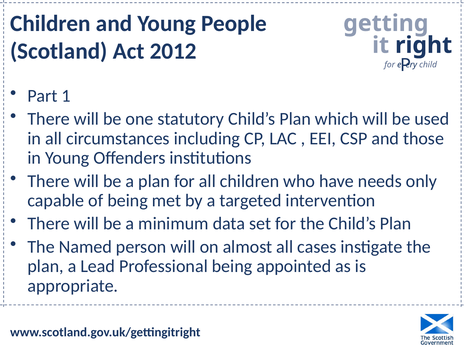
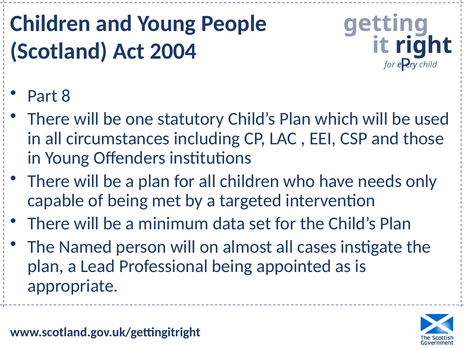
2012: 2012 -> 2004
1: 1 -> 8
